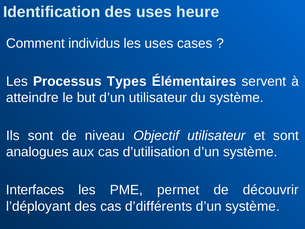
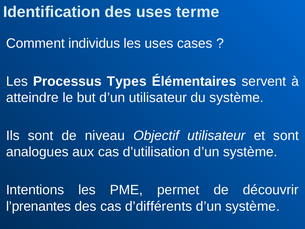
heure: heure -> terme
Interfaces: Interfaces -> Intentions
l’déployant: l’déployant -> l’prenantes
